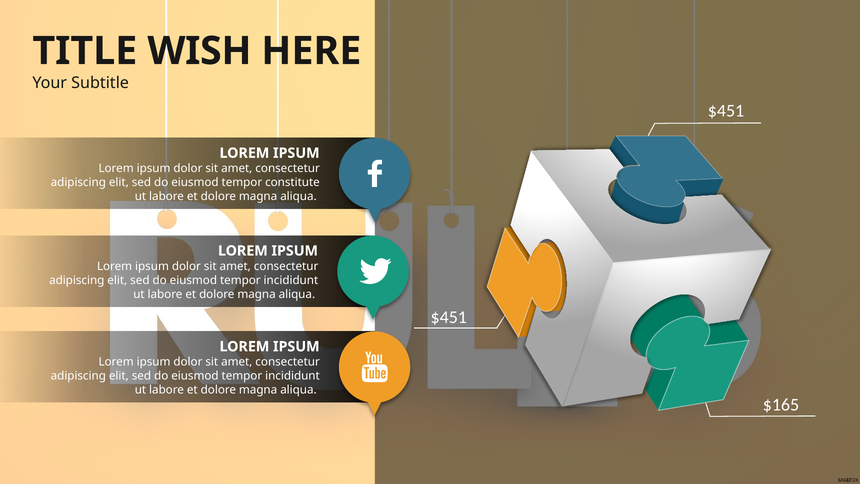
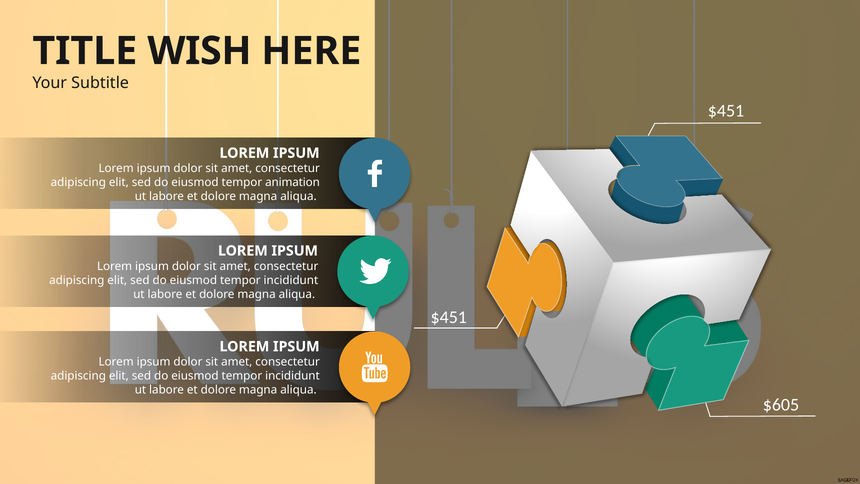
constitute: constitute -> animation
$165: $165 -> $605
